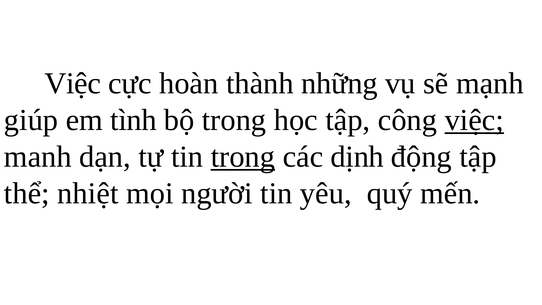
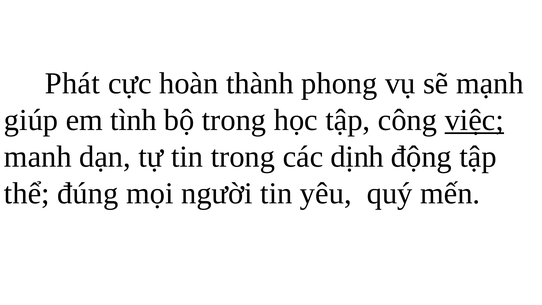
Việc at (73, 83): Việc -> Phát
những: những -> phong
trong at (243, 157) underline: present -> none
nhiệt: nhiệt -> đúng
